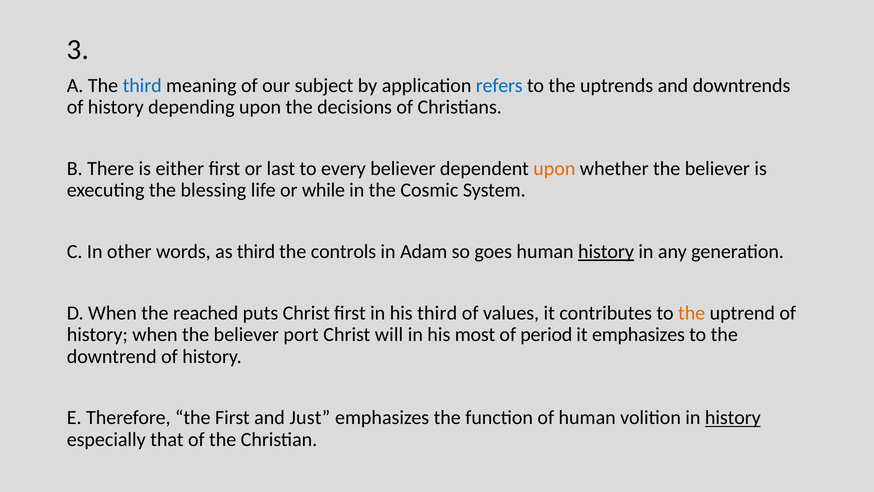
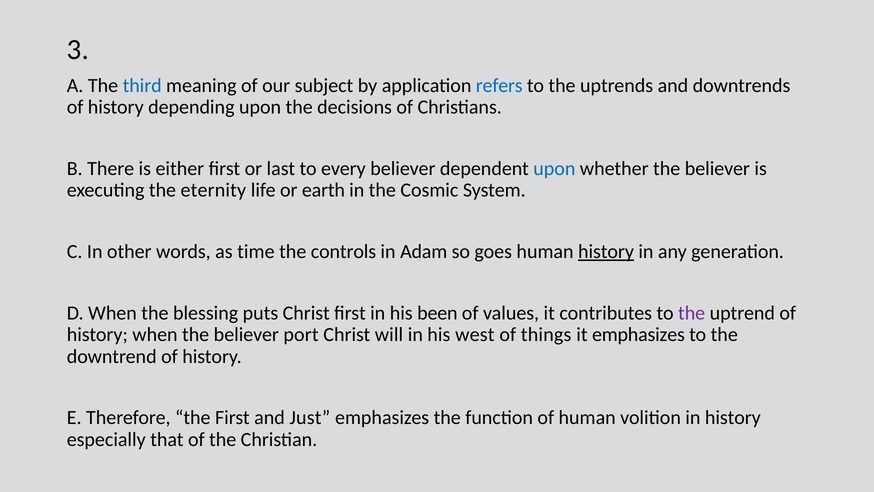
upon at (554, 168) colour: orange -> blue
blessing: blessing -> eternity
while: while -> earth
as third: third -> time
reached: reached -> blessing
his third: third -> been
the at (692, 313) colour: orange -> purple
most: most -> west
period: period -> things
history at (733, 418) underline: present -> none
